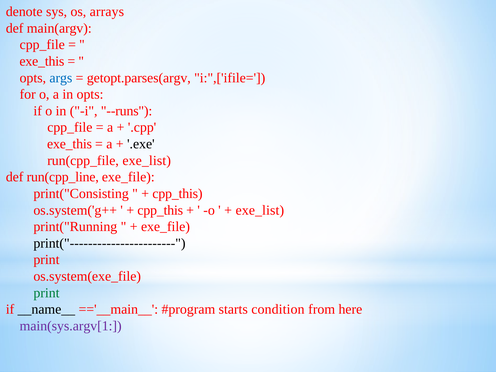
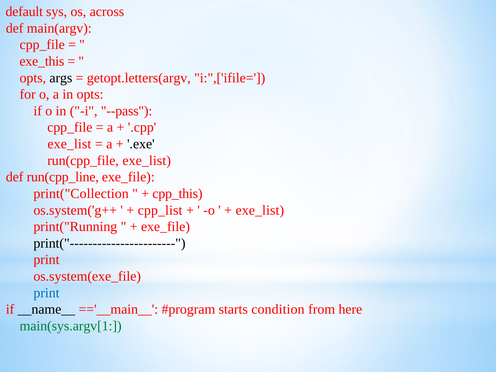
denote: denote -> default
arrays: arrays -> across
args colour: blue -> black
getopt.parses(argv: getopt.parses(argv -> getopt.letters(argv
--runs: --runs -> --pass
exe_this at (70, 144): exe_this -> exe_list
print("Consisting: print("Consisting -> print("Collection
cpp_this at (160, 210): cpp_this -> cpp_list
print at (46, 293) colour: green -> blue
main(sys.argv[1 colour: purple -> green
